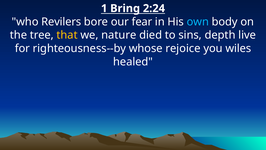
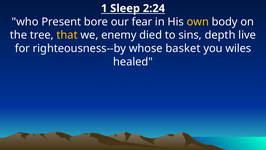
Bring: Bring -> Sleep
Revilers: Revilers -> Present
own colour: light blue -> yellow
nature: nature -> enemy
rejoice: rejoice -> basket
